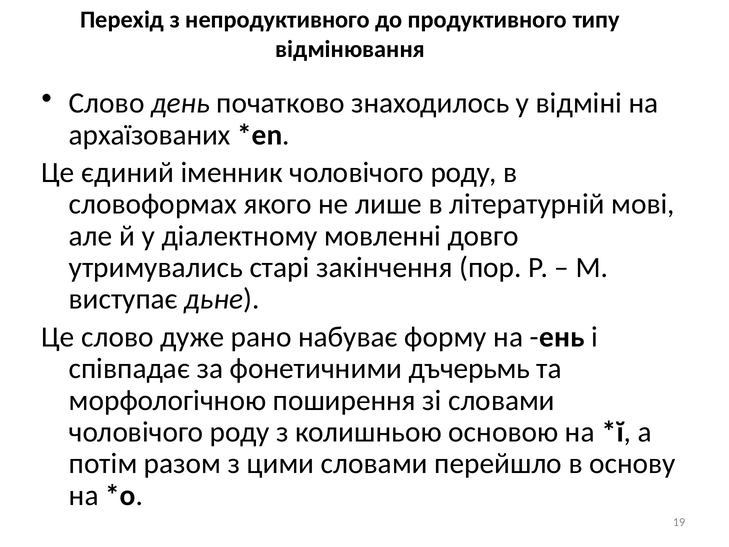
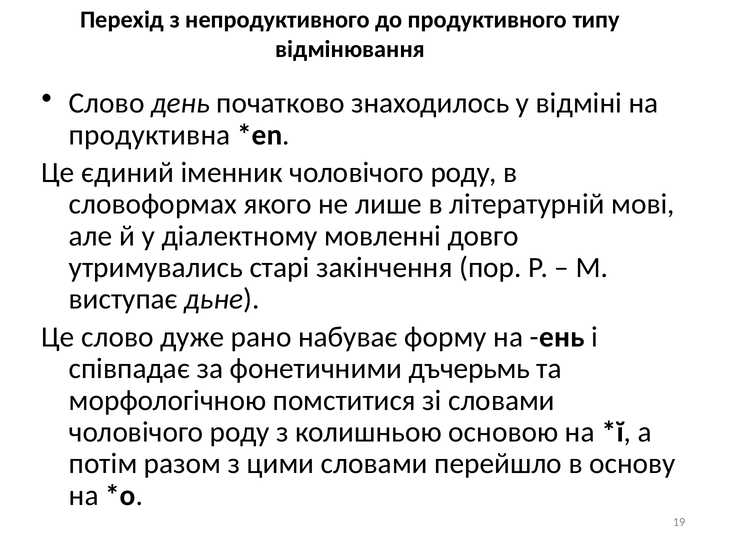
архаїзованих: архаїзованих -> продуктивна
поширення: поширення -> помститися
